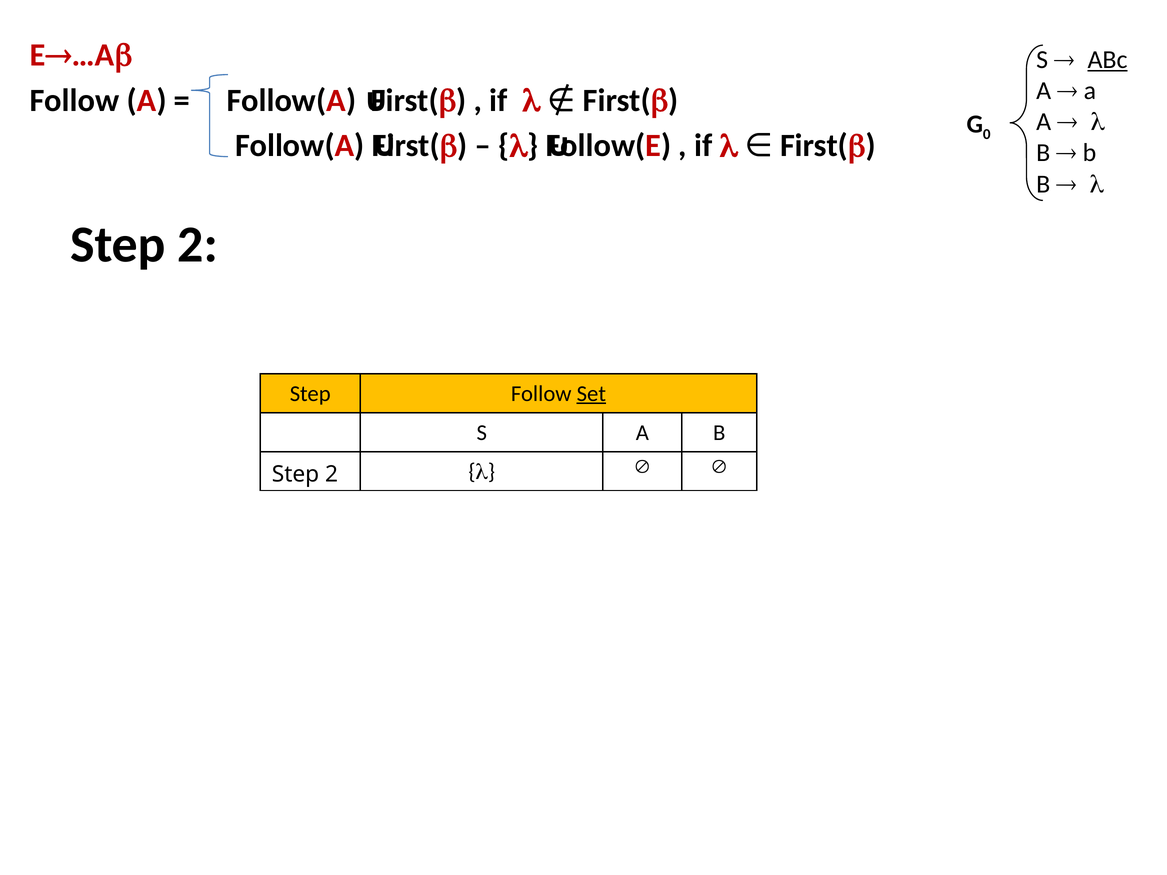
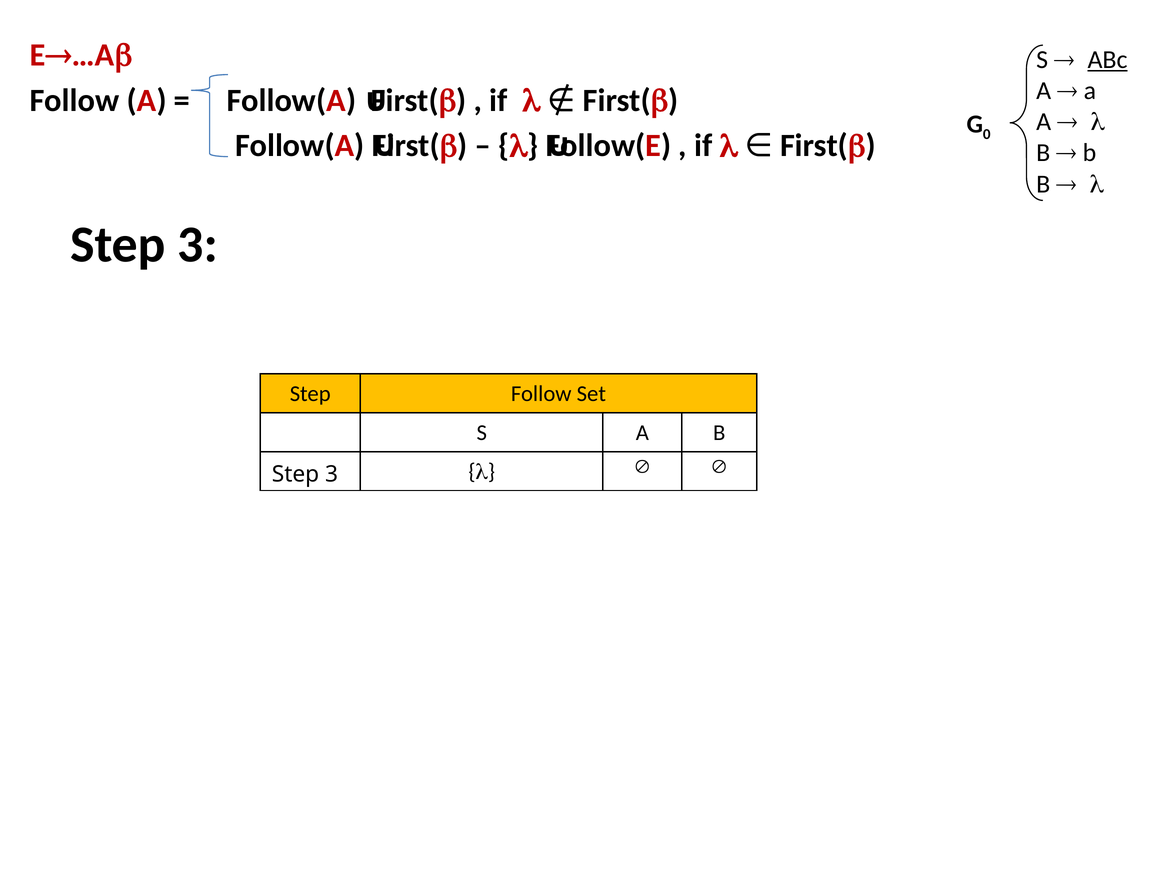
2 at (198, 245): 2 -> 3
Set underline: present -> none
2 at (332, 474): 2 -> 3
